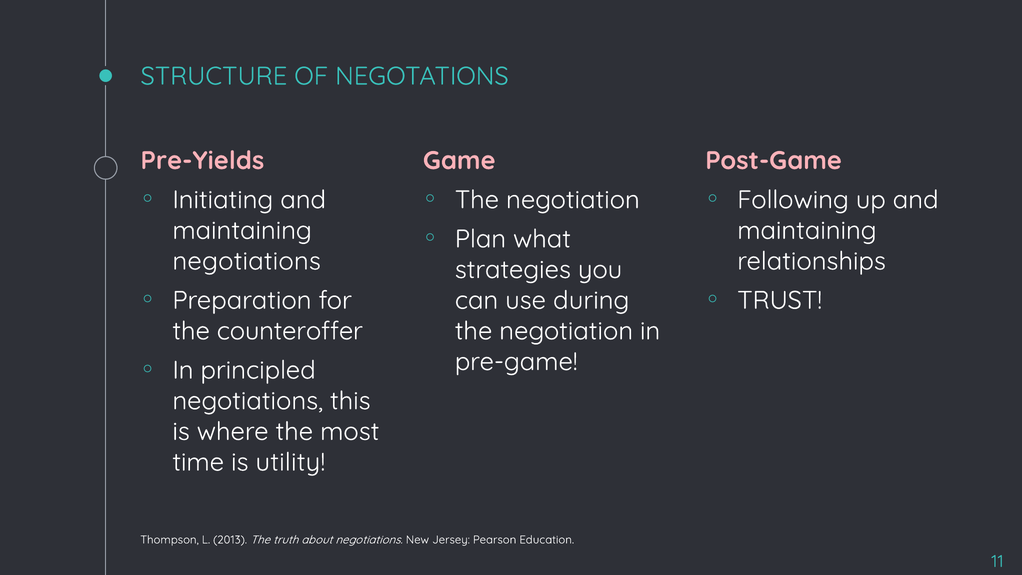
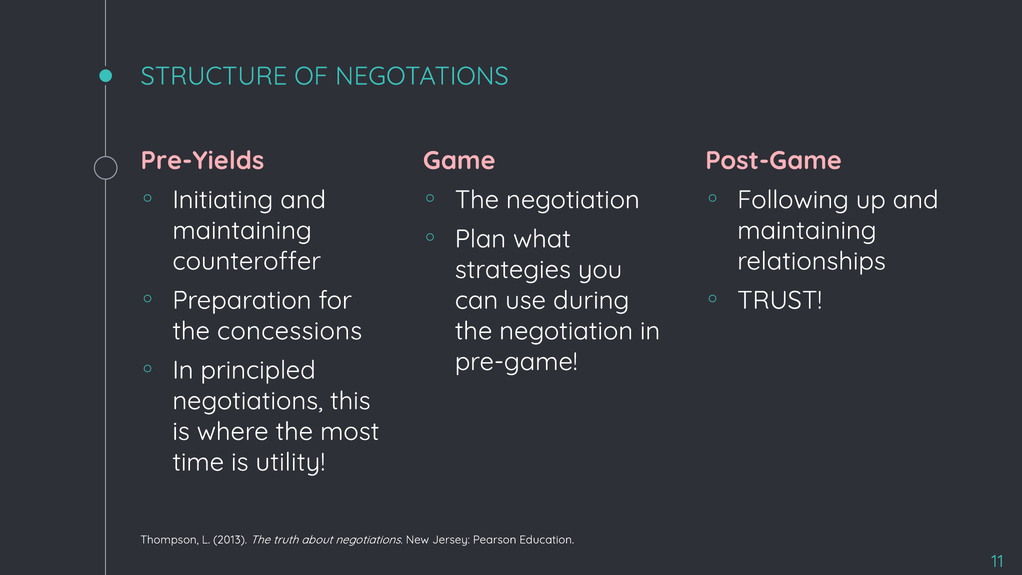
negotiations at (247, 261): negotiations -> counteroffer
counteroffer: counteroffer -> concessions
